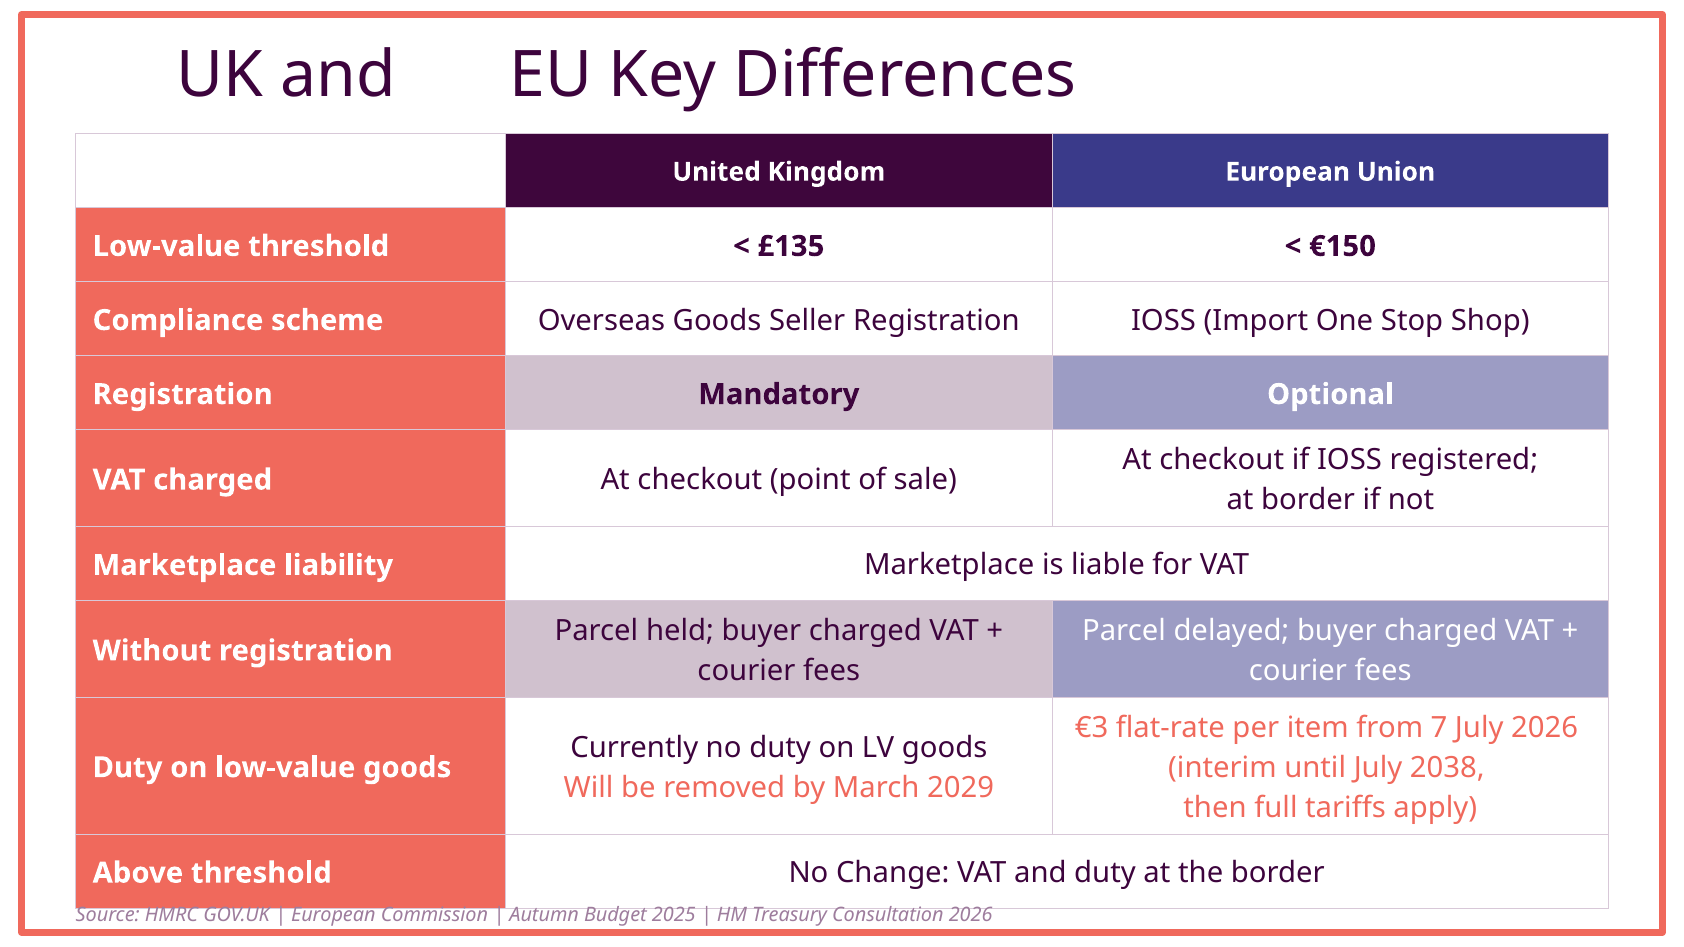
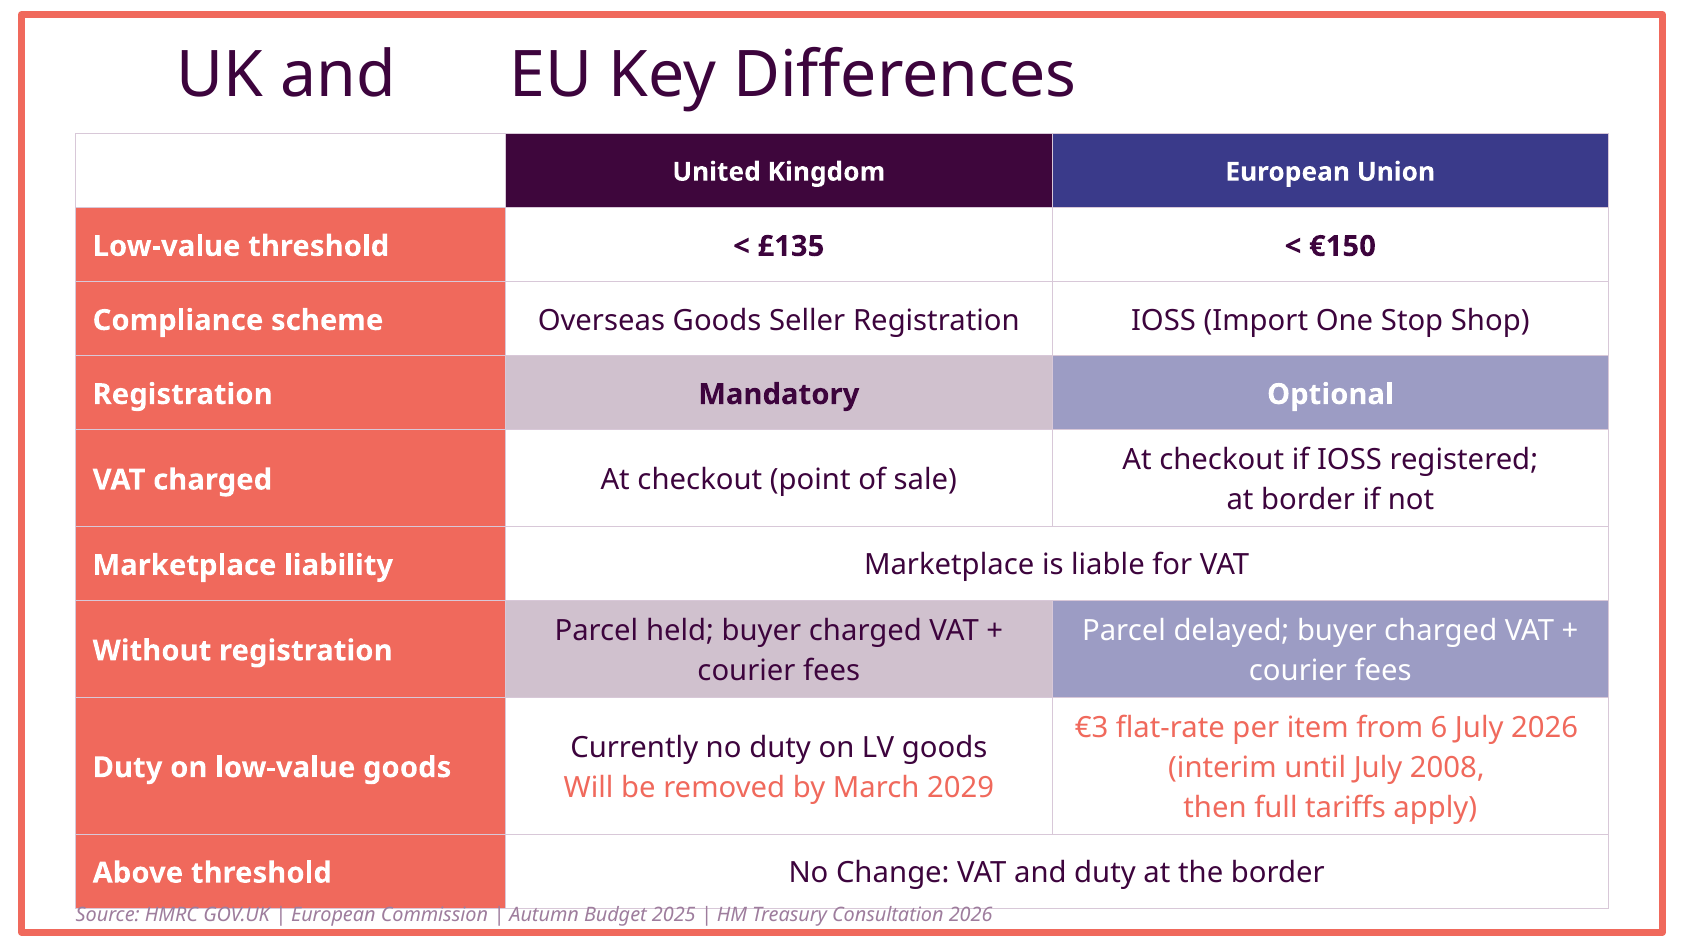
7: 7 -> 6
2038: 2038 -> 2008
